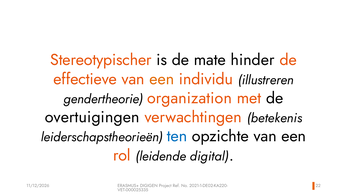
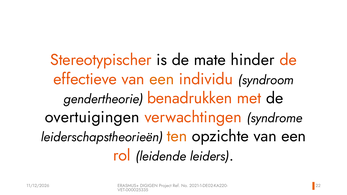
illustreren: illustreren -> syndroom
organization: organization -> benadrukken
betekenis: betekenis -> syndrome
ten colour: blue -> orange
digital: digital -> leiders
